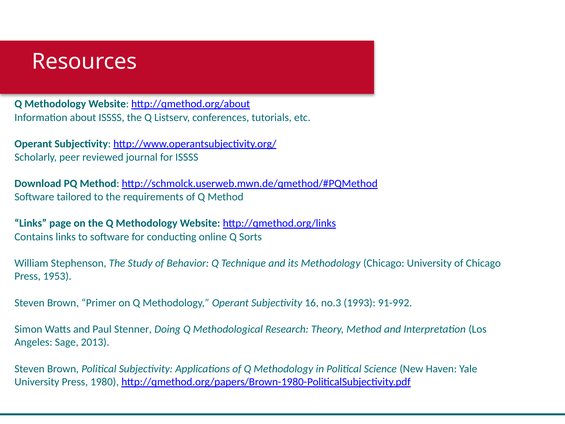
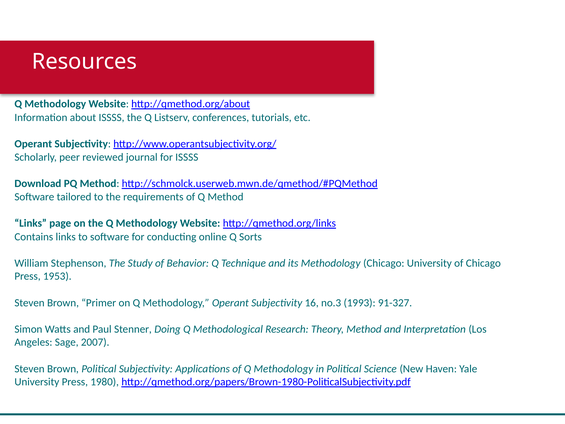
91-992: 91-992 -> 91-327
2013: 2013 -> 2007
